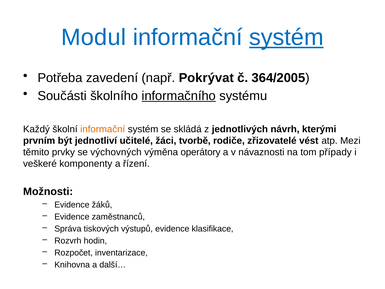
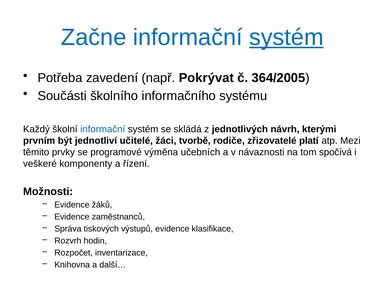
Modul: Modul -> Začne
informačního underline: present -> none
informační at (103, 129) colour: orange -> blue
vést: vést -> platí
výchovných: výchovných -> programové
operátory: operátory -> učebních
případy: případy -> spočívá
